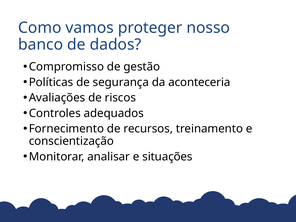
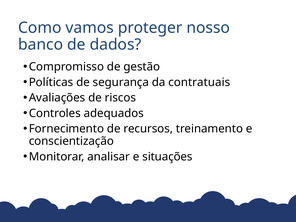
aconteceria: aconteceria -> contratuais
